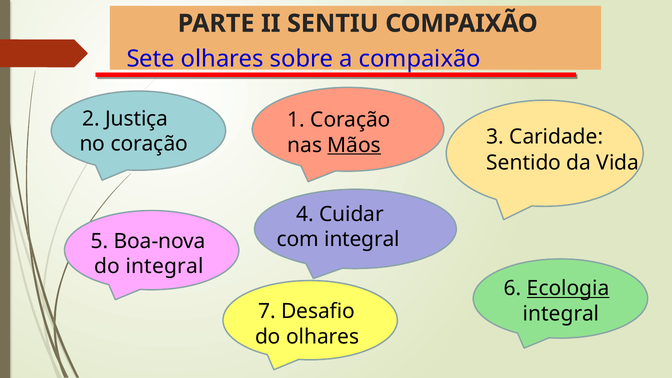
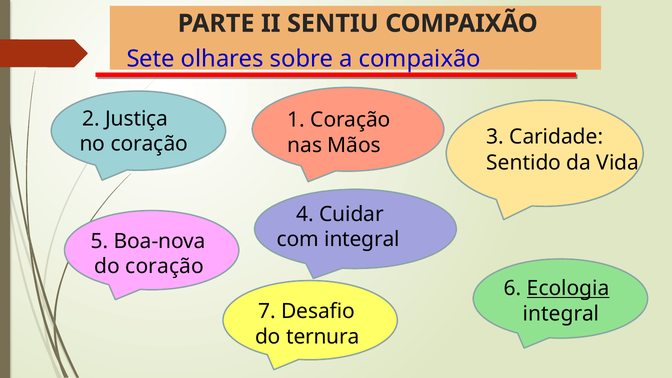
Mãos underline: present -> none
do integral: integral -> coração
do olhares: olhares -> ternura
